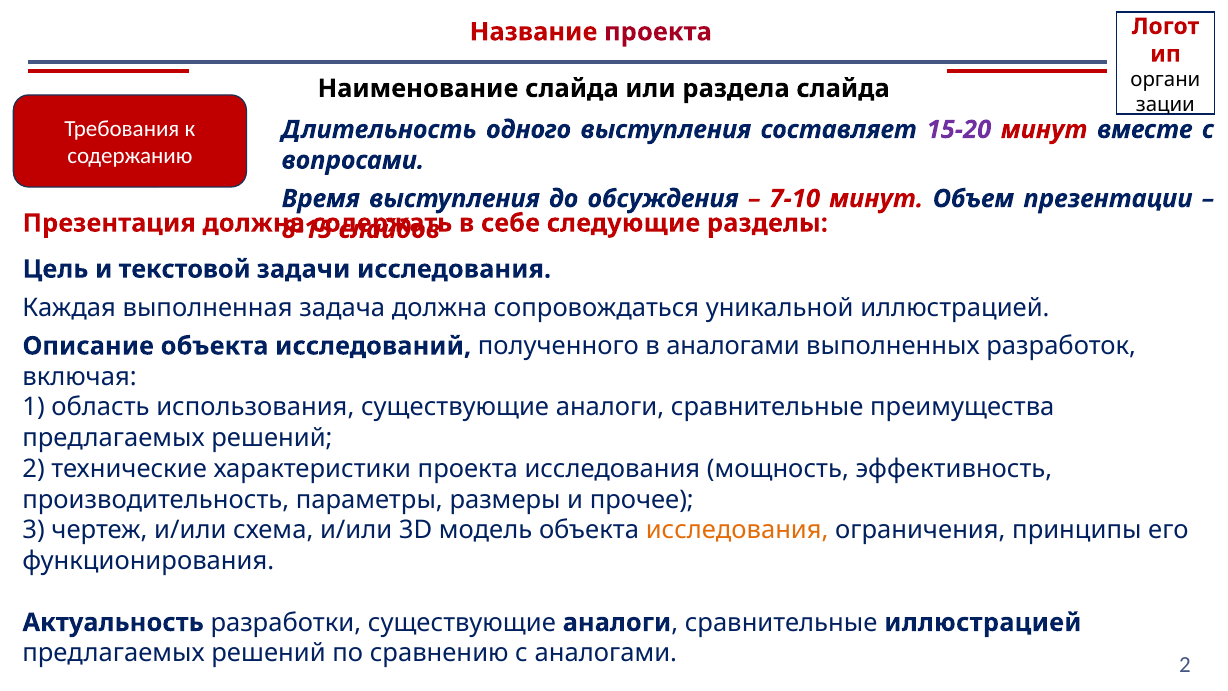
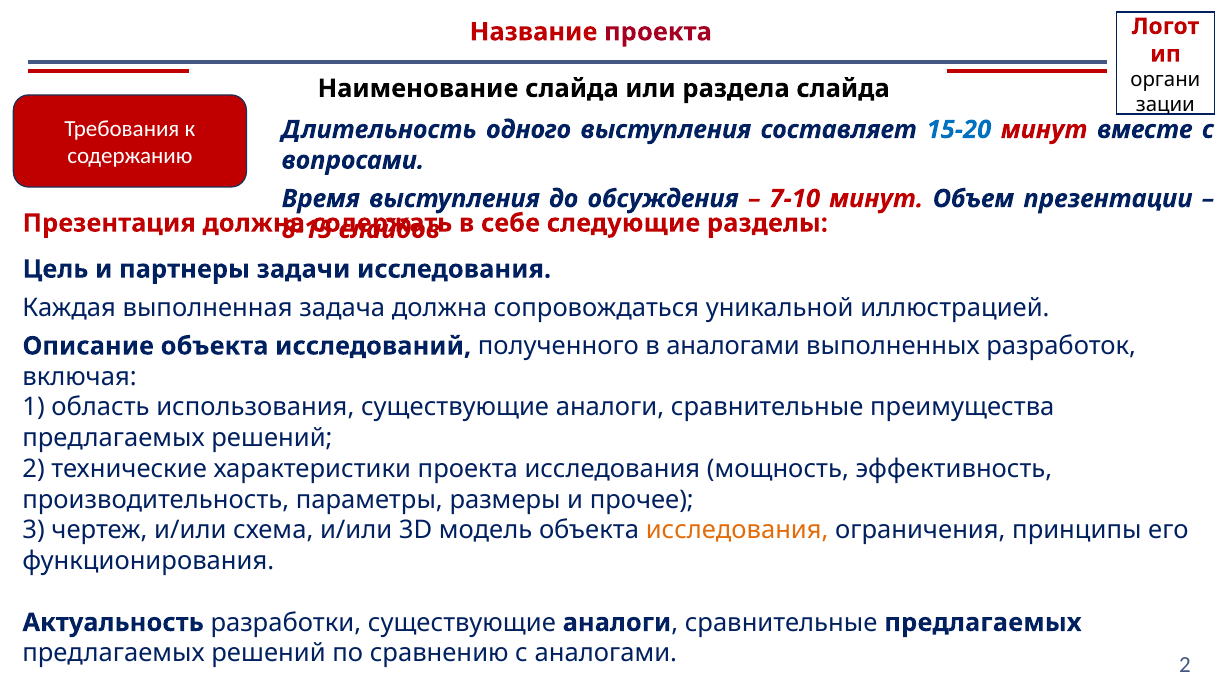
15-20 colour: purple -> blue
и текстовой: текстовой -> партнеры
сравнительные иллюстрацией: иллюстрацией -> предлагаемых
